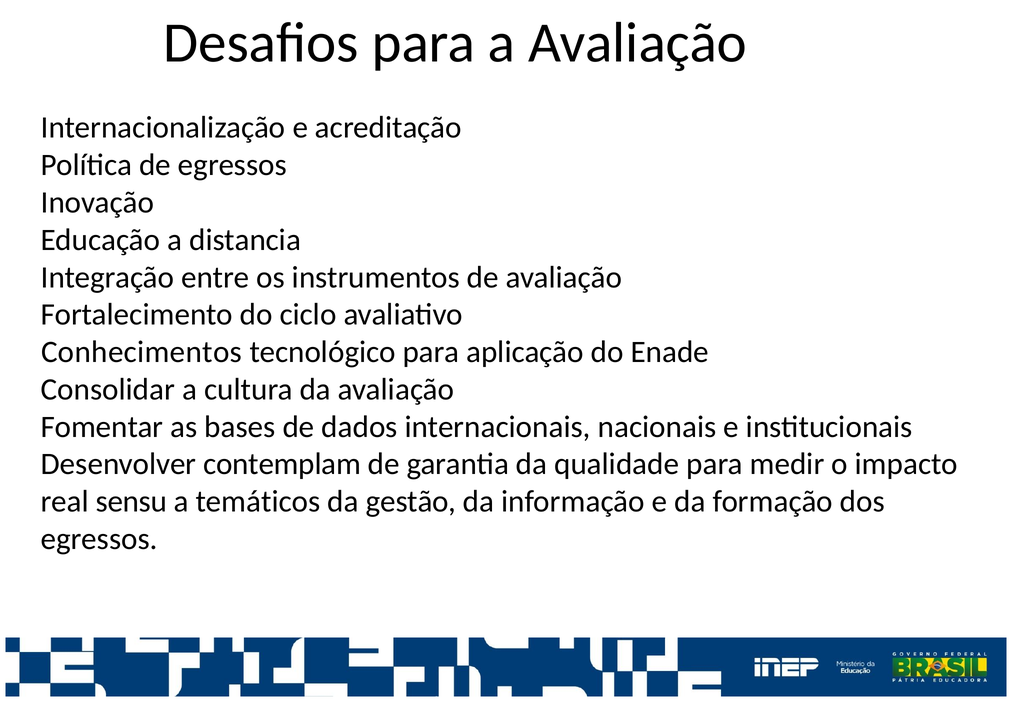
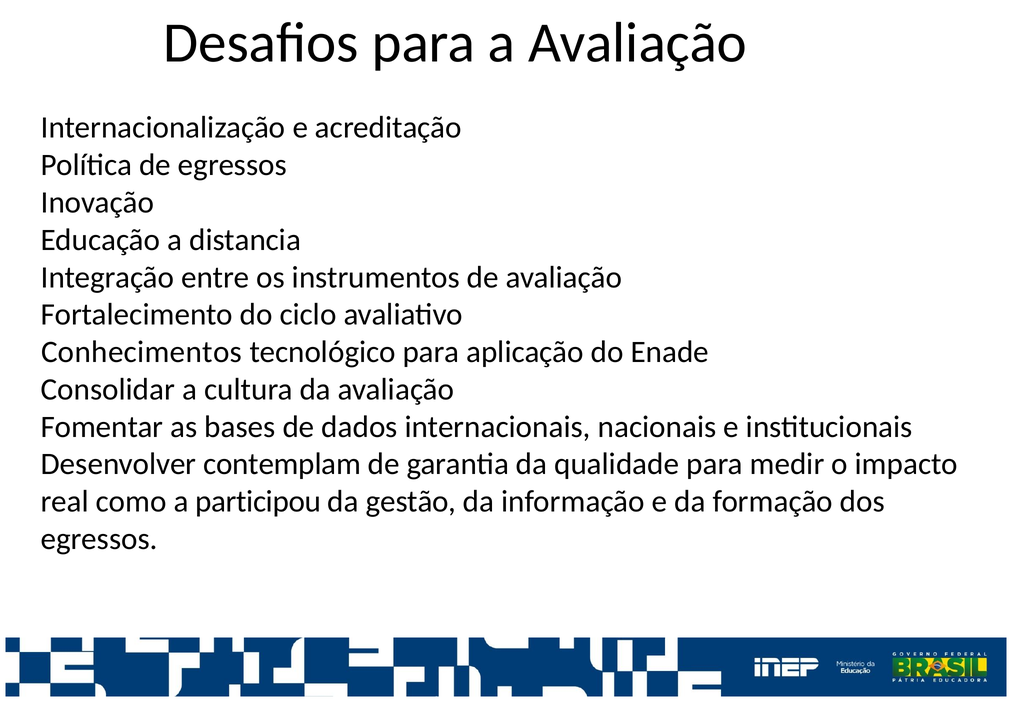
sensu: sensu -> como
temáticos: temáticos -> participou
